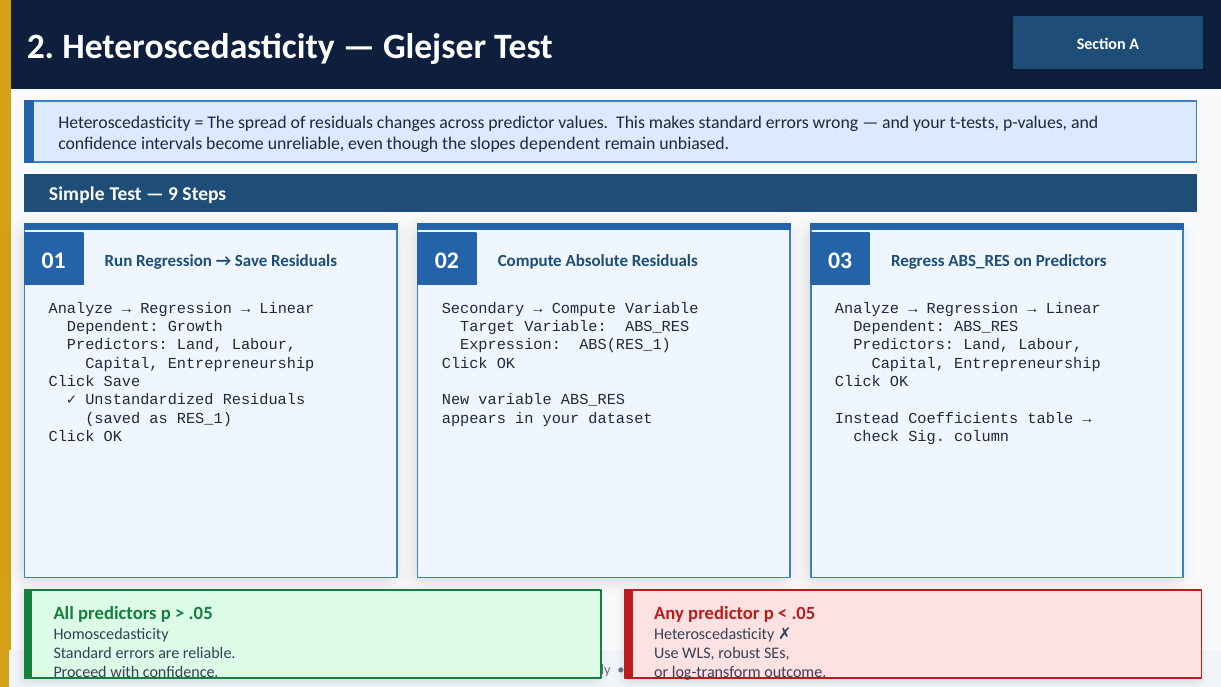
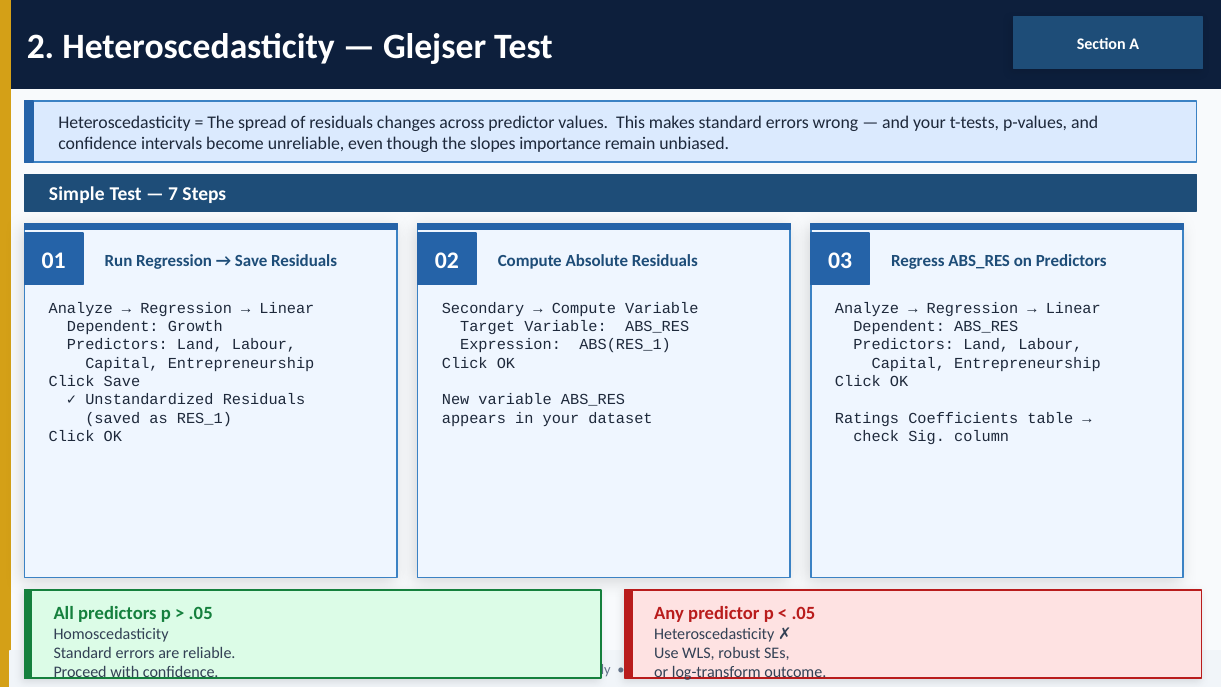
slopes dependent: dependent -> importance
9: 9 -> 7
Instead: Instead -> Ratings
